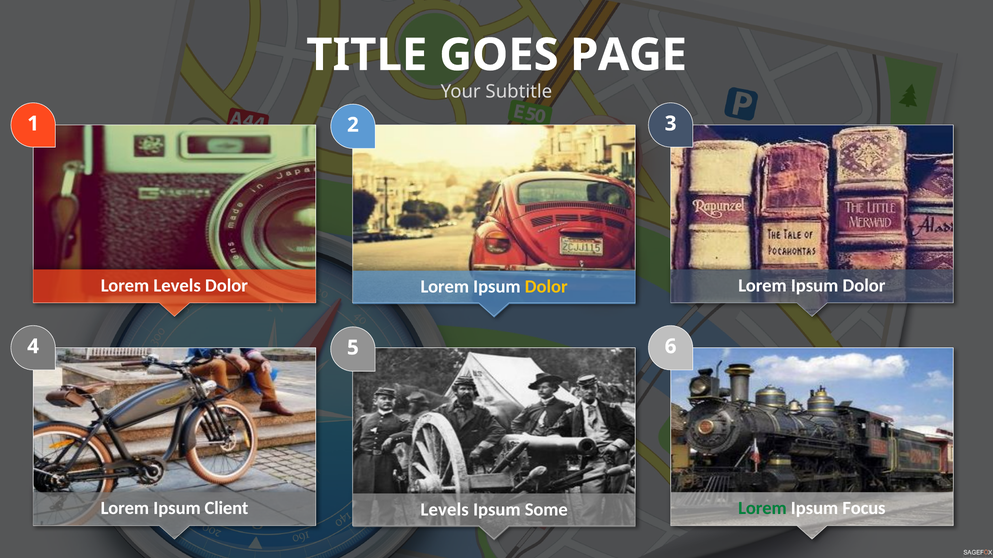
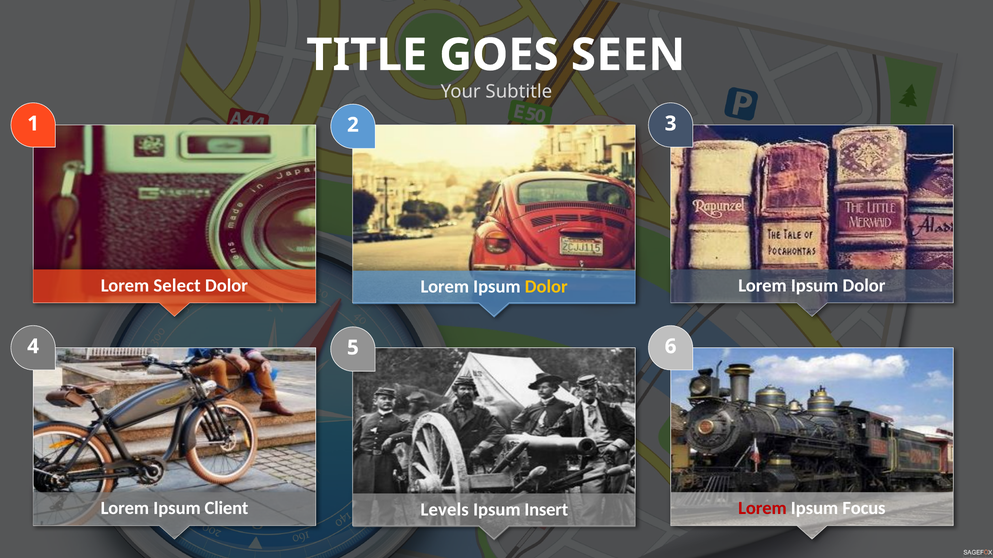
PAGE: PAGE -> SEEN
Lorem Levels: Levels -> Select
Lorem at (762, 509) colour: green -> red
Some: Some -> Insert
